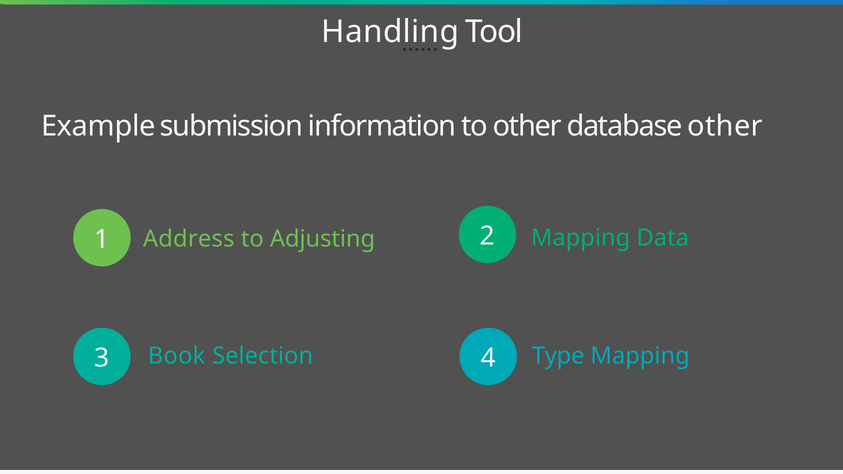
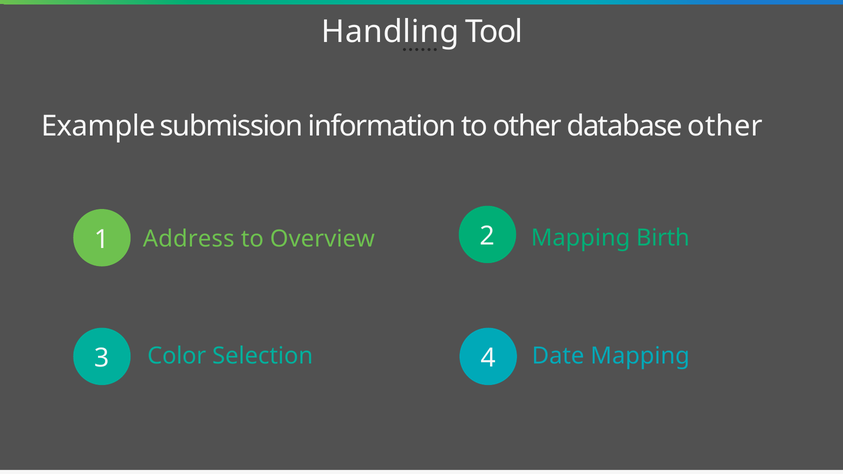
Adjusting: Adjusting -> Overview
Data: Data -> Birth
Book: Book -> Color
Type: Type -> Date
